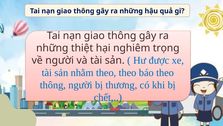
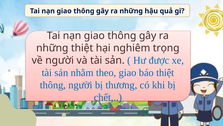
theo theo: theo -> giao
báo theo: theo -> thiệt
